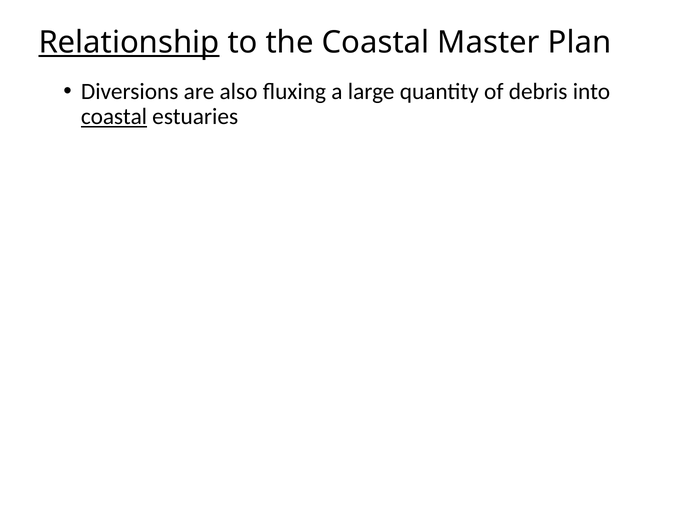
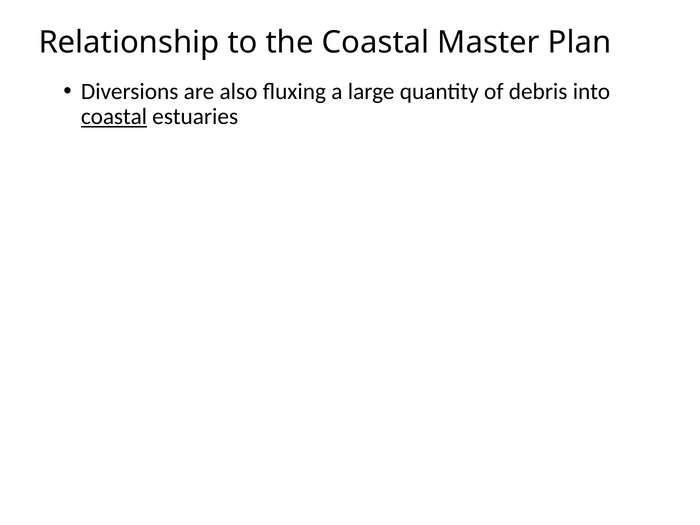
Relationship underline: present -> none
